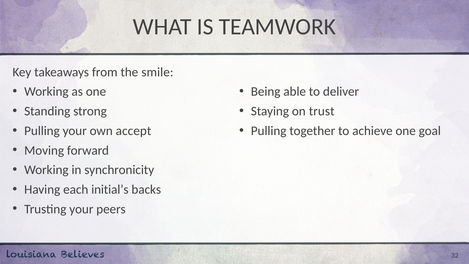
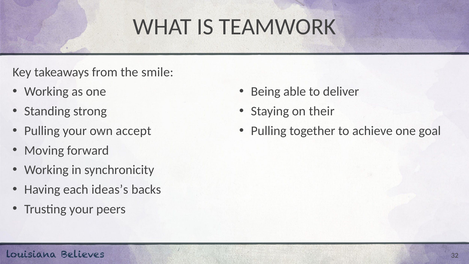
trust: trust -> their
initial’s: initial’s -> ideas’s
